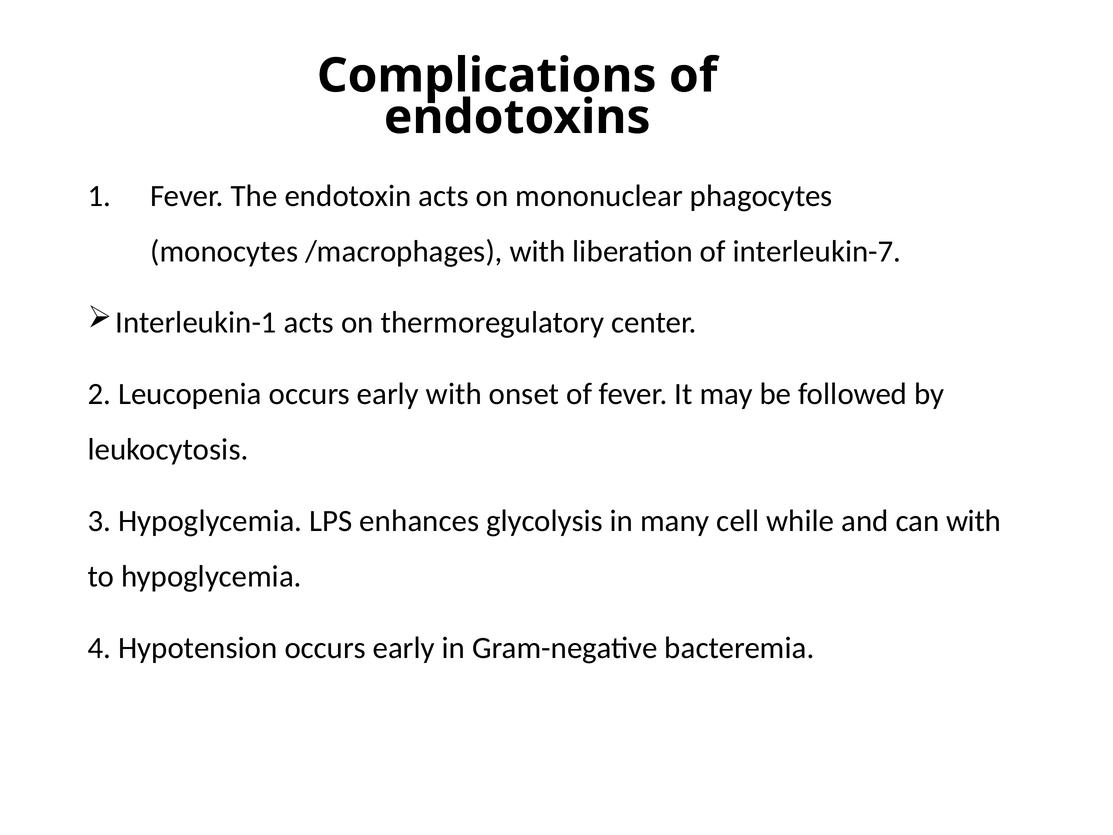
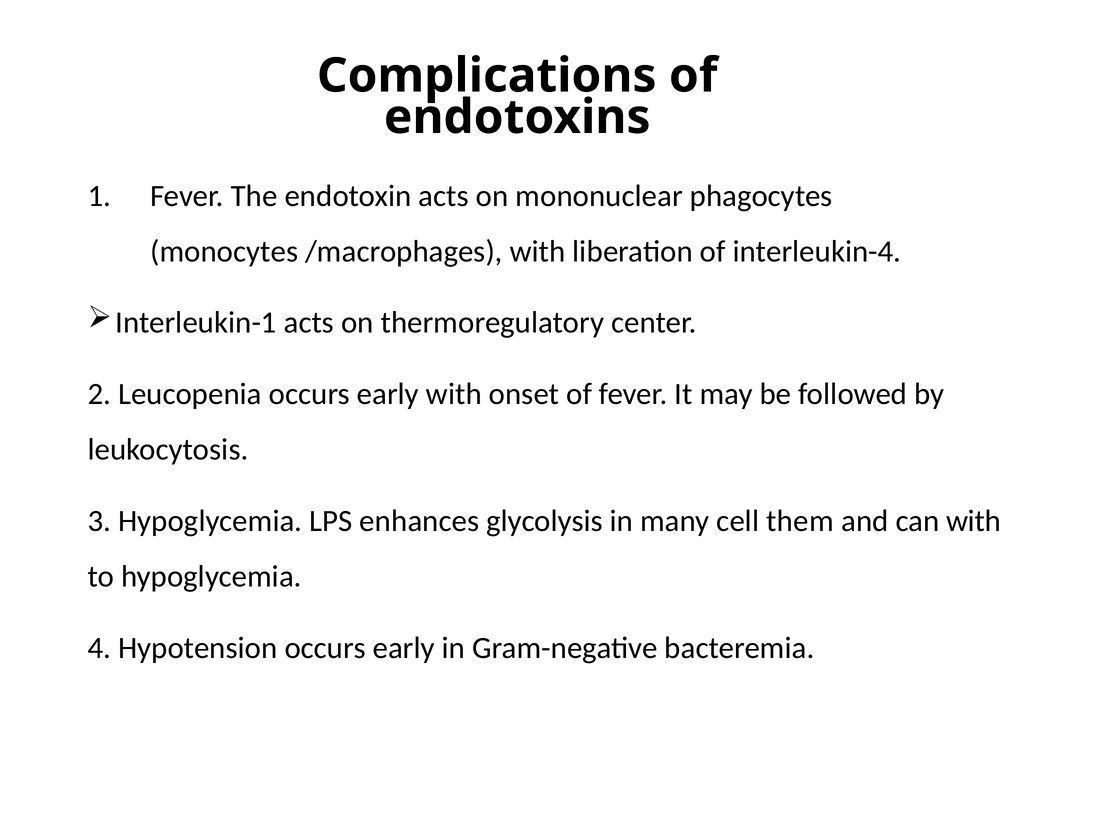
interleukin-7: interleukin-7 -> interleukin-4
while: while -> them
